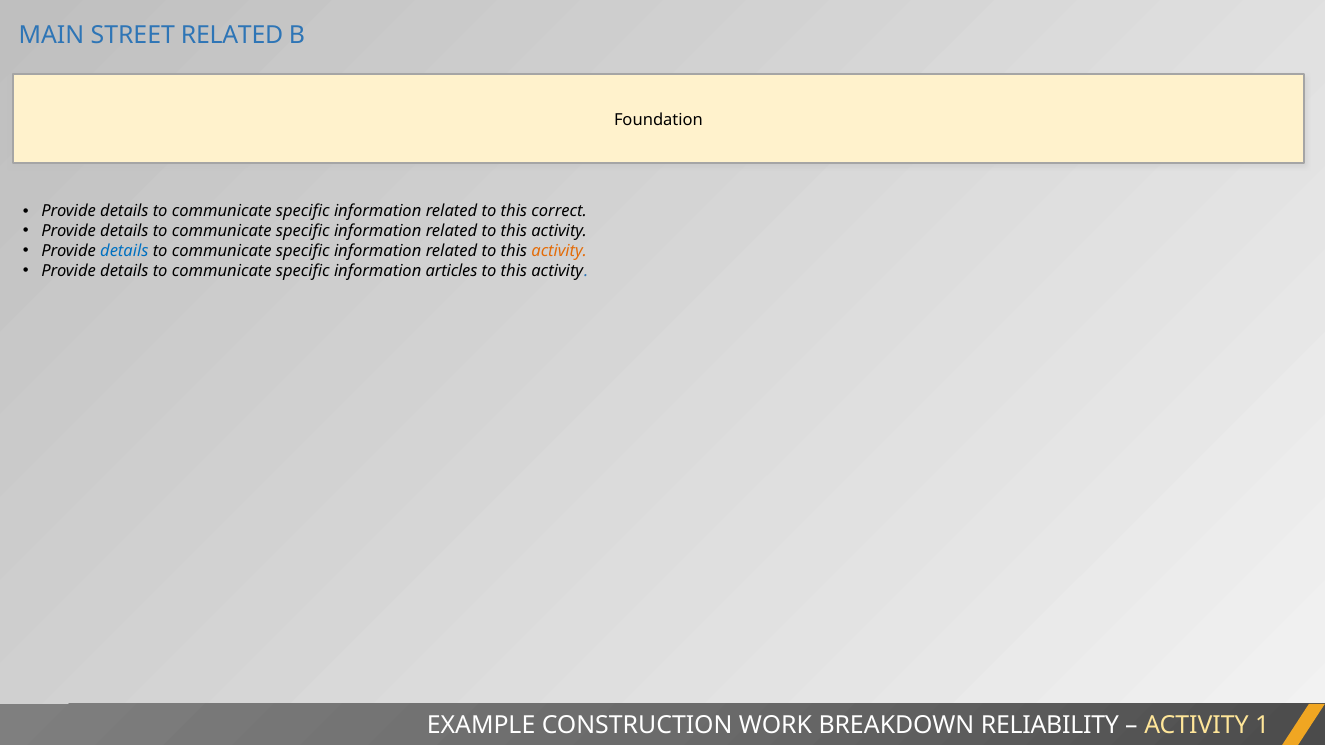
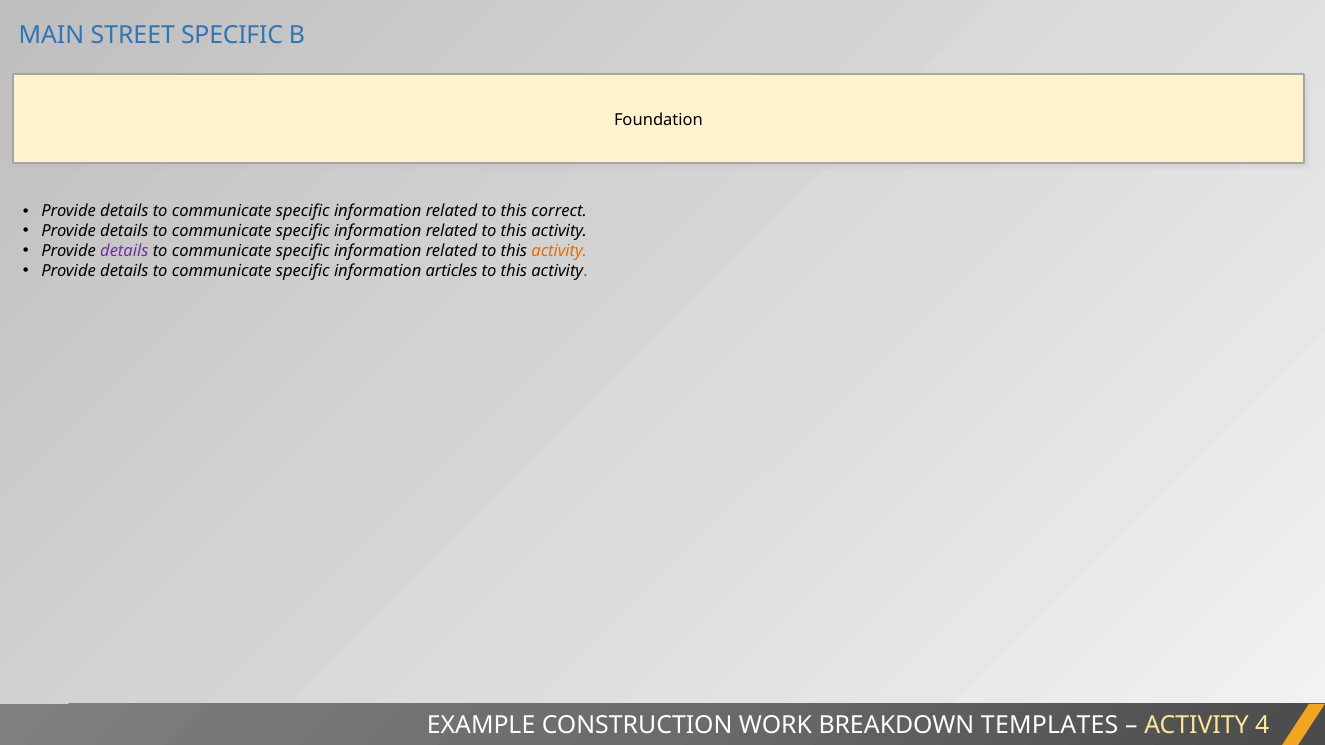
STREET RELATED: RELATED -> SPECIFIC
details at (124, 251) colour: blue -> purple
RELIABILITY: RELIABILITY -> TEMPLATES
1: 1 -> 4
